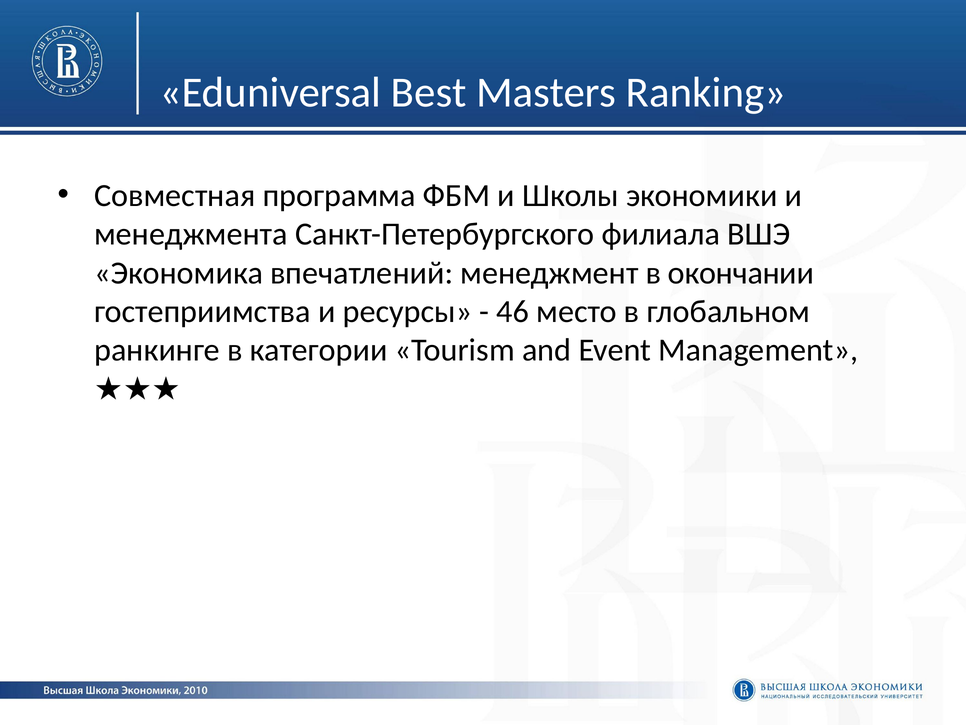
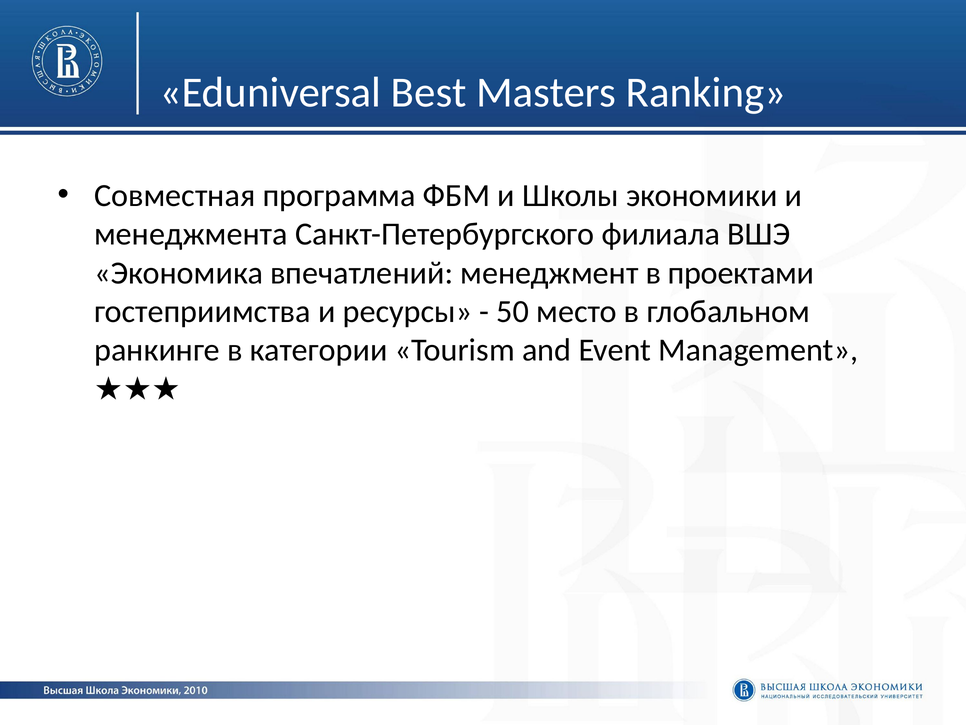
окончании: окончании -> проектами
46: 46 -> 50
